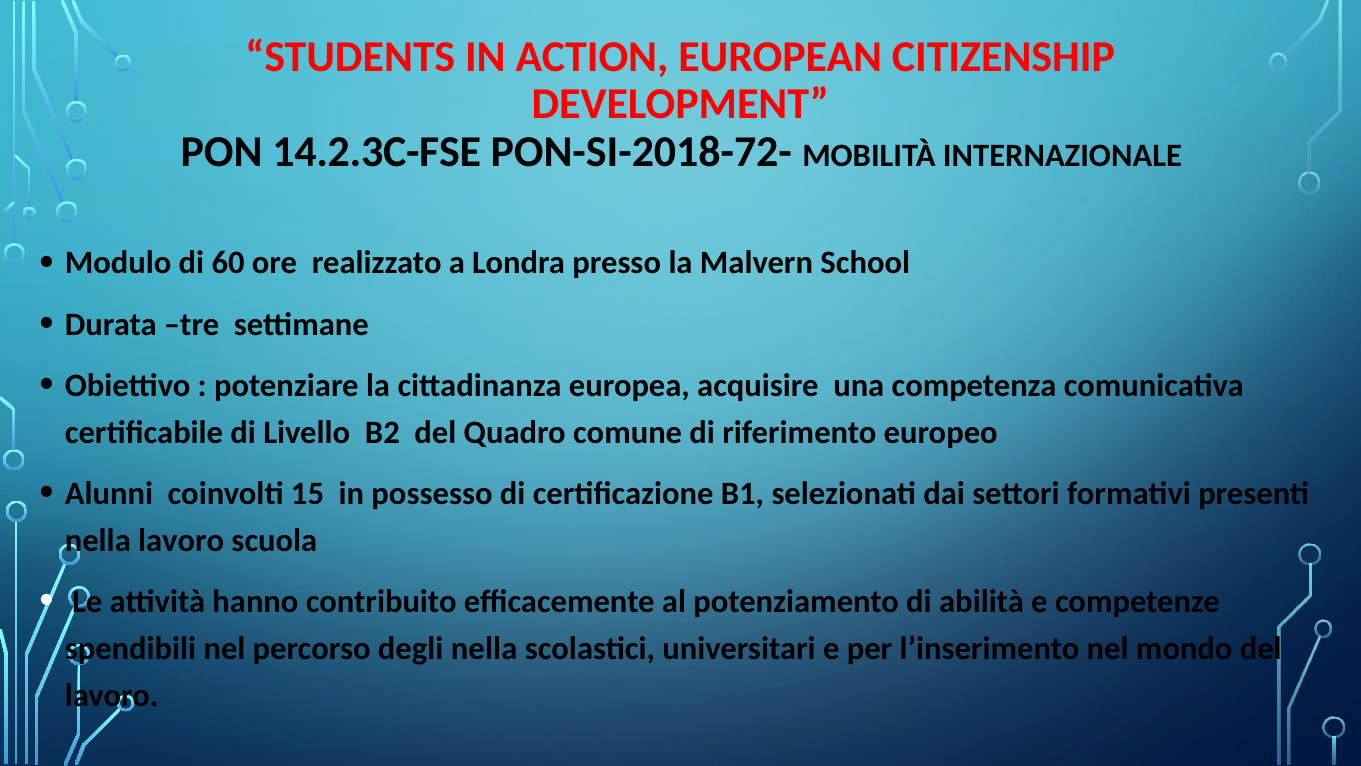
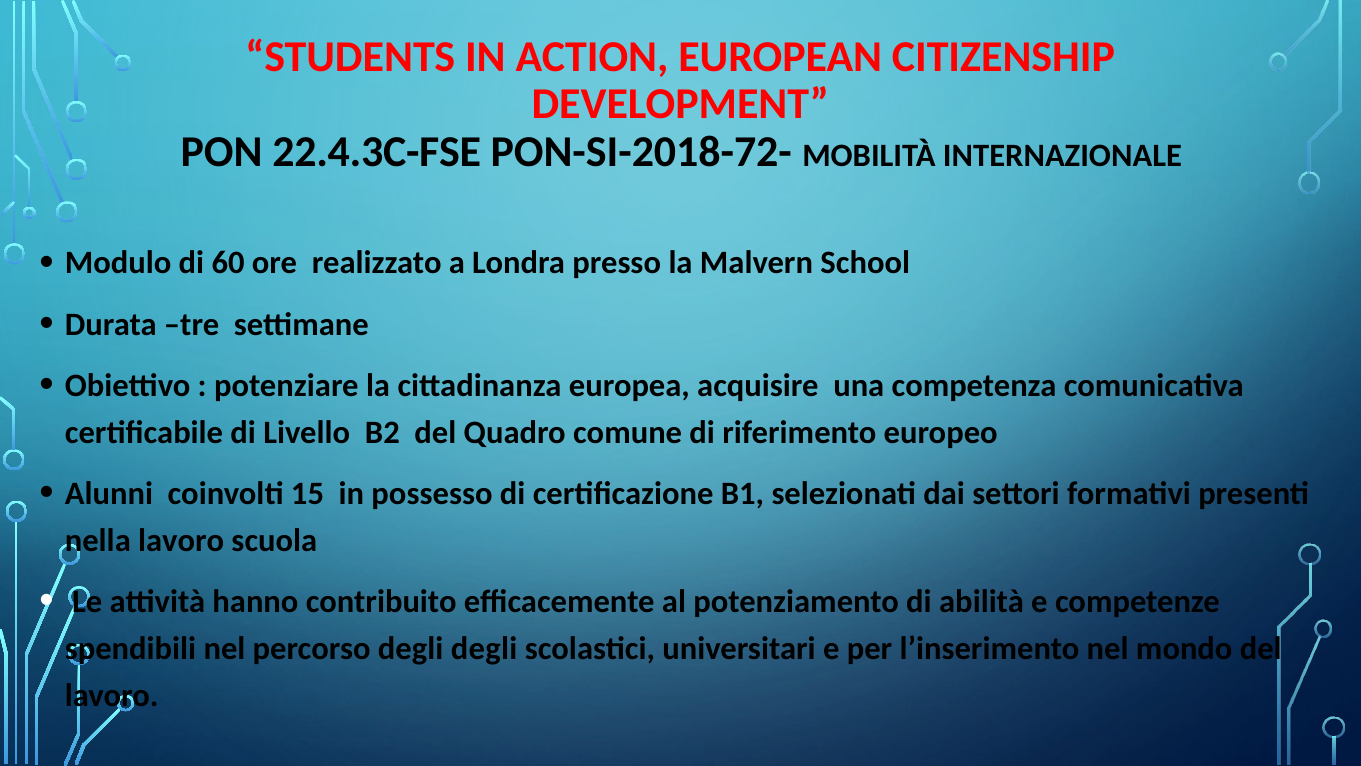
14.2.3C-FSE: 14.2.3C-FSE -> 22.4.3C-FSE
degli nella: nella -> degli
